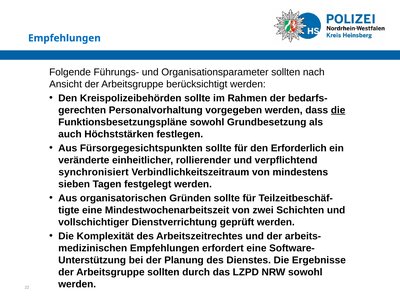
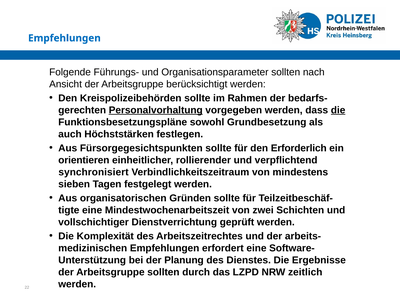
Personalvorhaltung underline: none -> present
veränderte: veränderte -> orientieren
NRW sowohl: sowohl -> zeitlich
